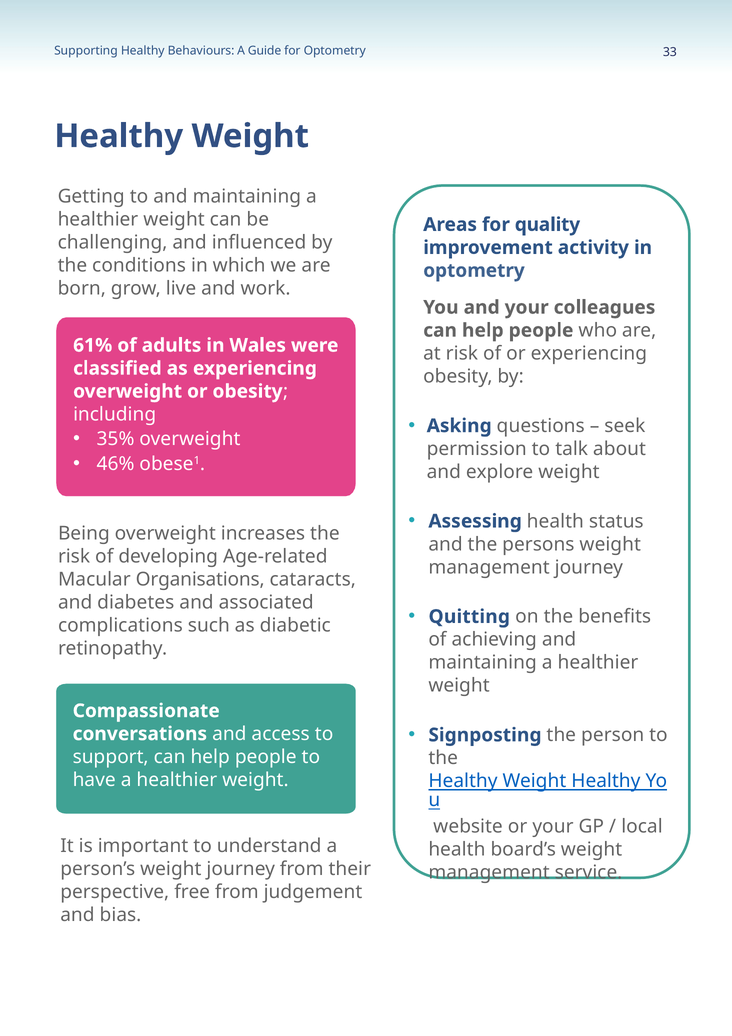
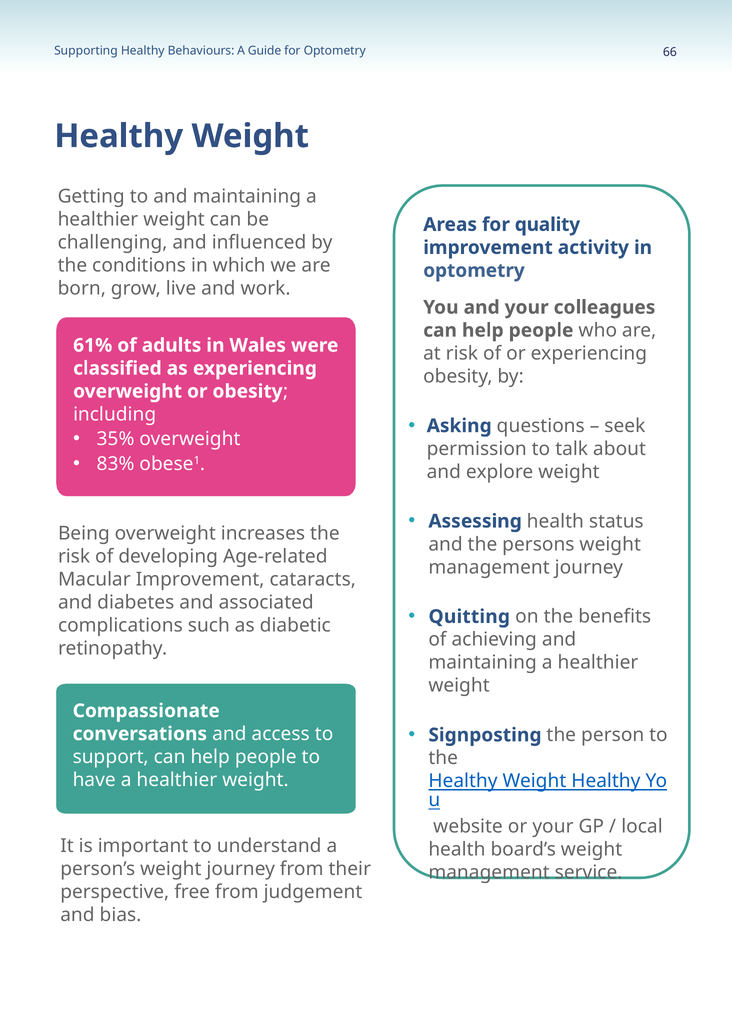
33: 33 -> 66
46%: 46% -> 83%
Macular Organisations: Organisations -> Improvement
